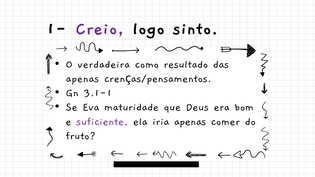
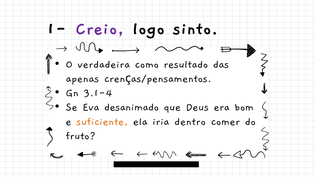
3.1-1: 3.1-1 -> 3.1-4
maturidade: maturidade -> desanimado
suficiente colour: purple -> orange
iria apenas: apenas -> dentro
